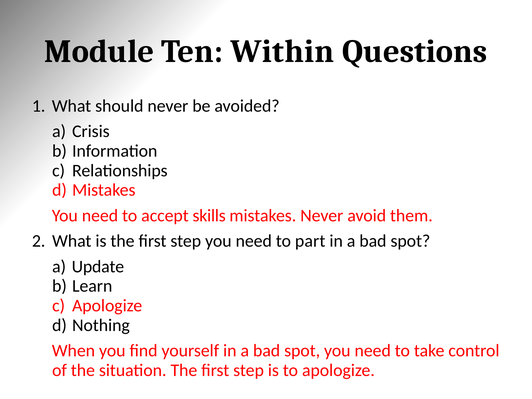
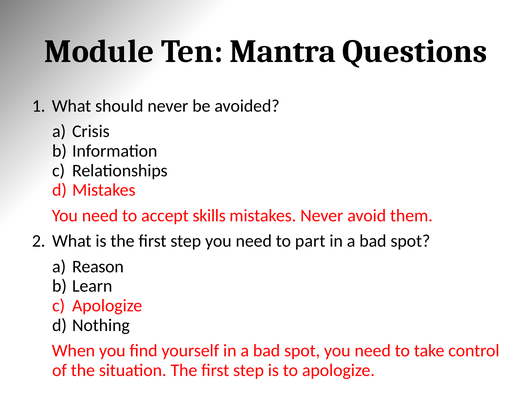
Within: Within -> Mantra
Update: Update -> Reason
